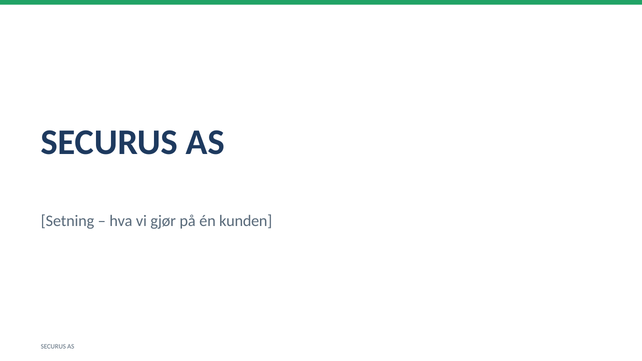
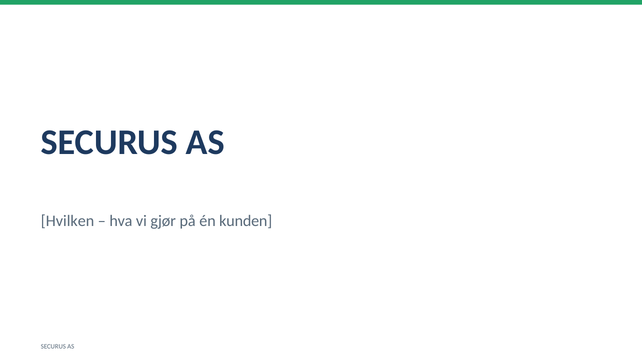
Setning: Setning -> Hvilken
